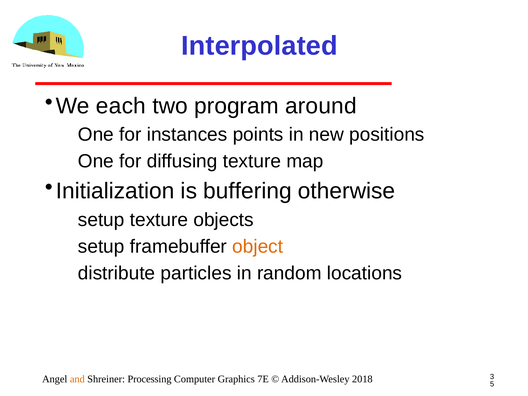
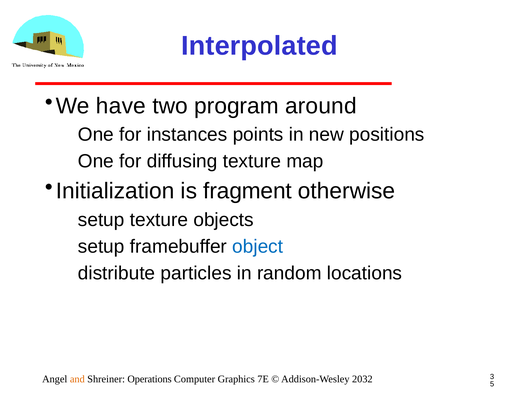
each: each -> have
buffering: buffering -> fragment
object colour: orange -> blue
Processing: Processing -> Operations
2018: 2018 -> 2032
